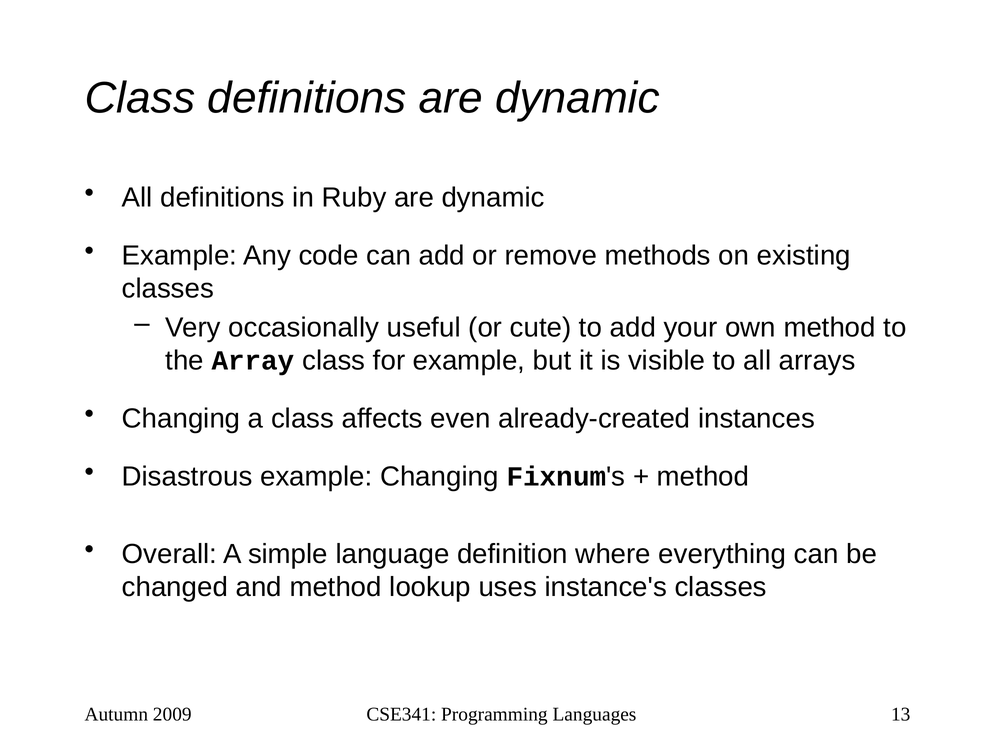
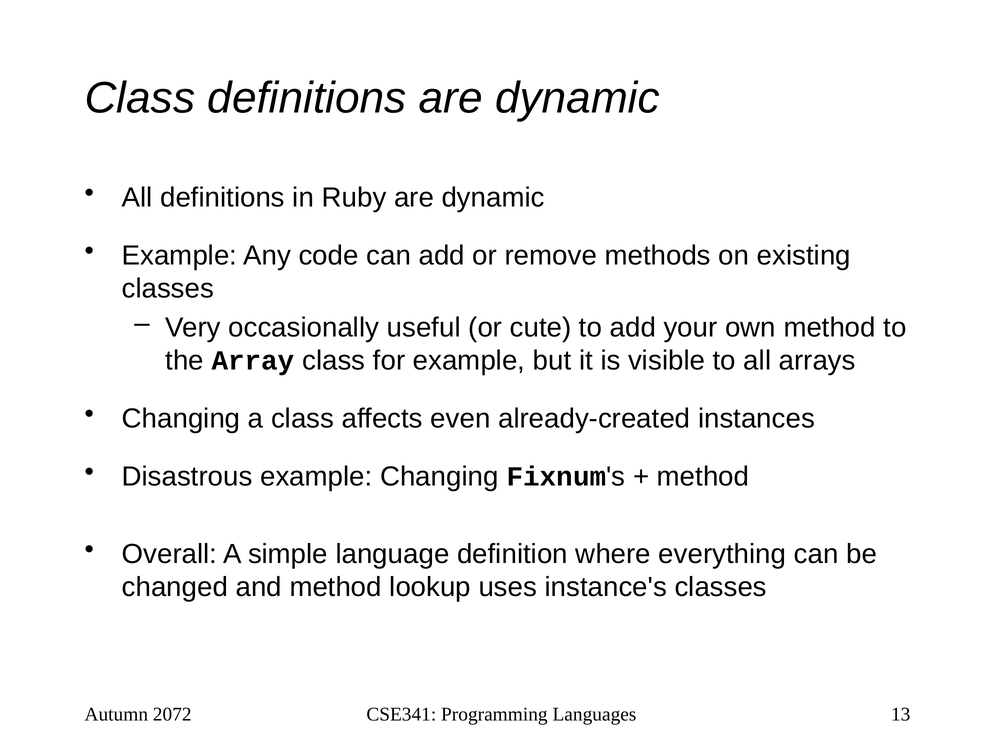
2009: 2009 -> 2072
